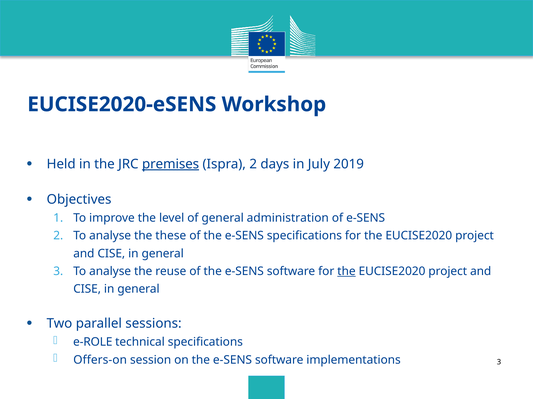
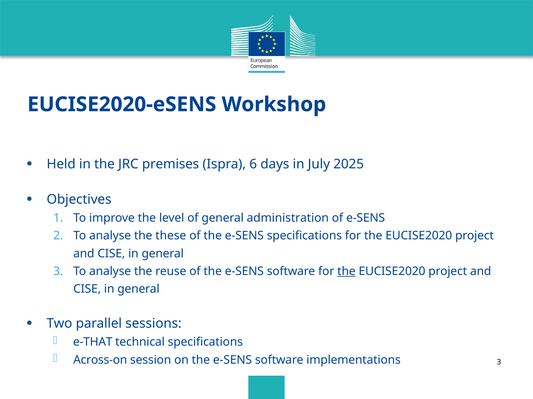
premises underline: present -> none
Ispra 2: 2 -> 6
2019: 2019 -> 2025
e-ROLE: e-ROLE -> e-THAT
Offers-on: Offers-on -> Across-on
